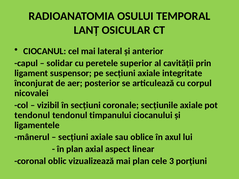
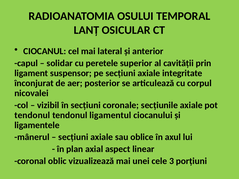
timpanului: timpanului -> ligamentul
mai plan: plan -> unei
